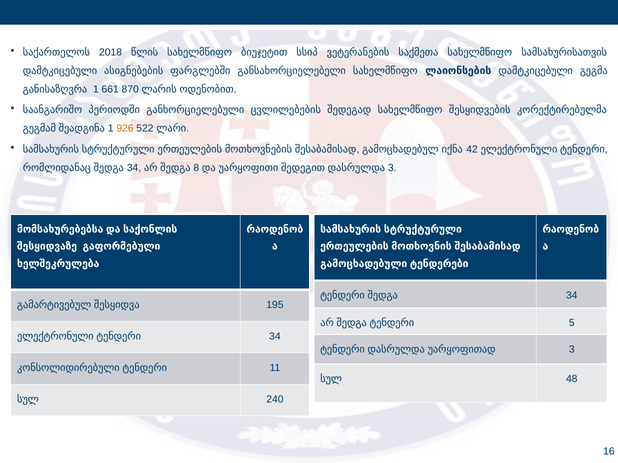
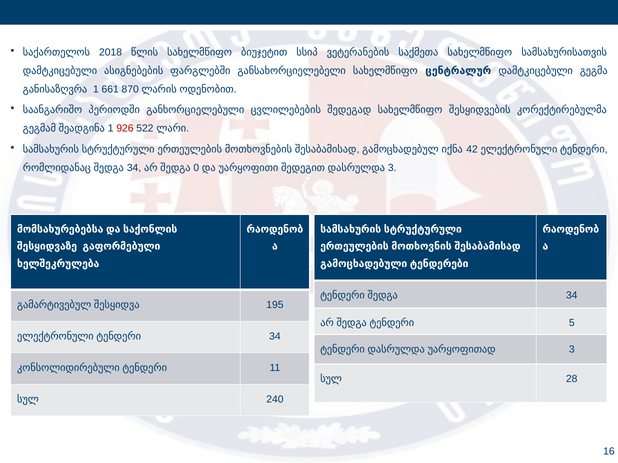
ლაიონსების: ლაიონსების -> ცენტრალურ
926 colour: orange -> red
8: 8 -> 0
48: 48 -> 28
